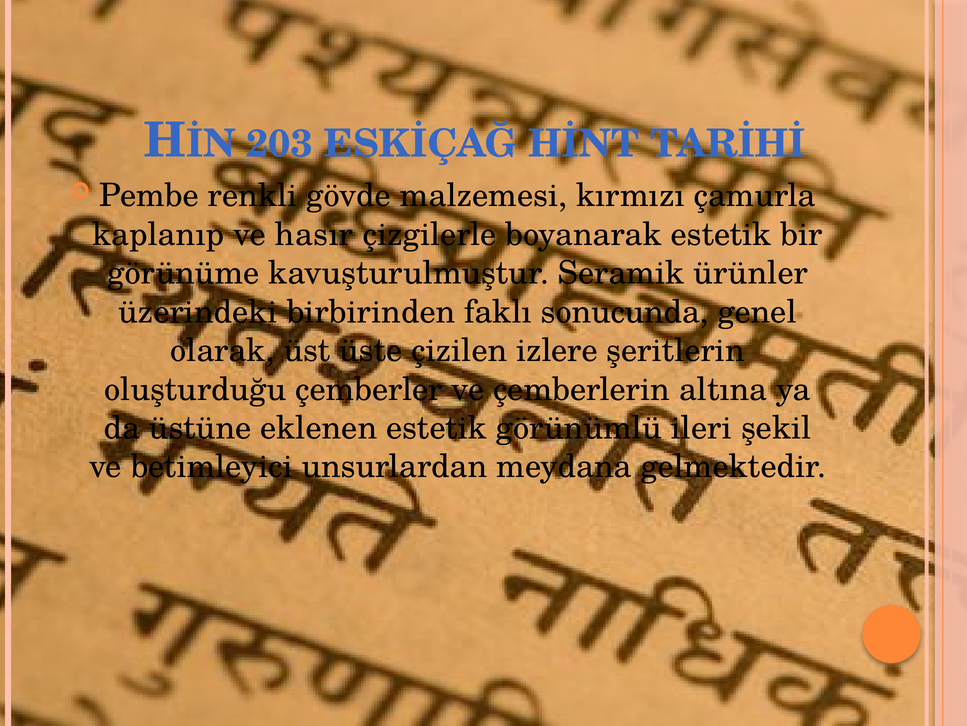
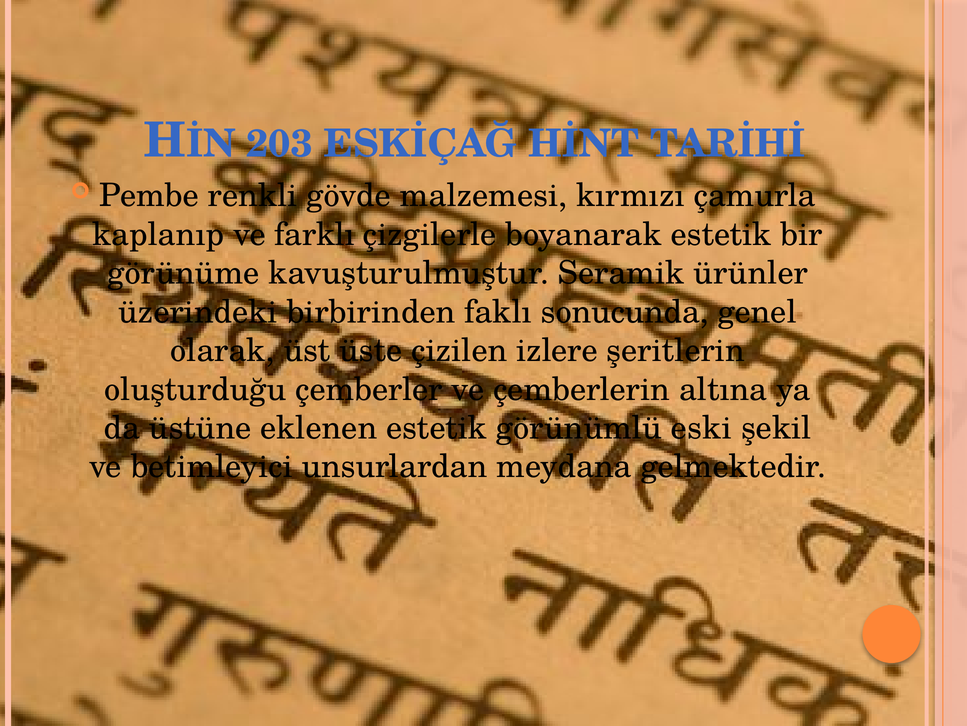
hasır: hasır -> farklı
ileri: ileri -> eski
